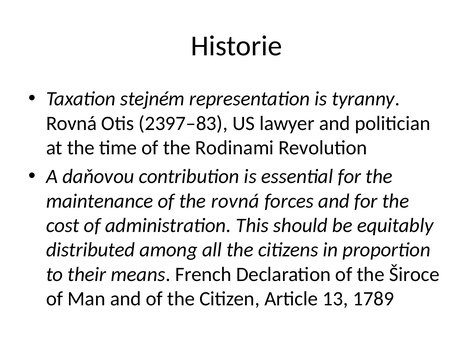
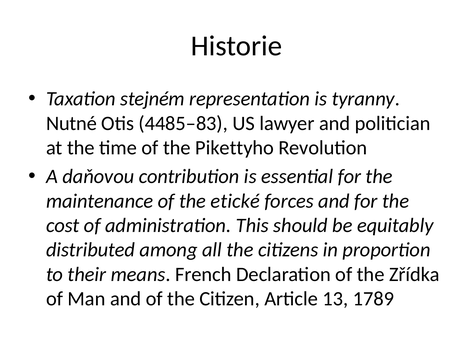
Rovná at (71, 123): Rovná -> Nutné
2397–83: 2397–83 -> 4485–83
Rodinami: Rodinami -> Pikettyho
the rovná: rovná -> etické
Široce: Široce -> Zřídka
